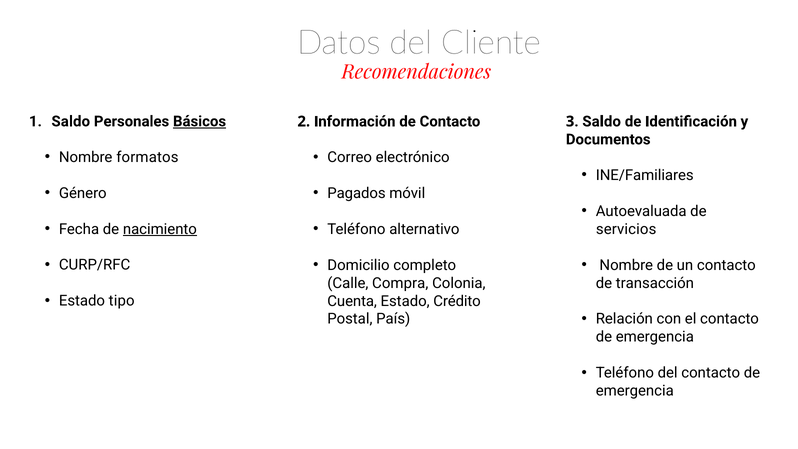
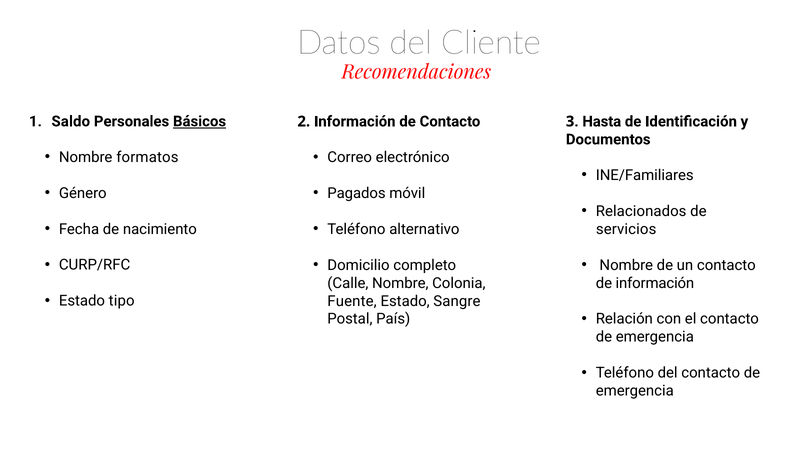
Saldo at (602, 121): Saldo -> Hasta
Autoevaluada: Autoevaluada -> Relacionados
nacimiento underline: present -> none
Calle Compra: Compra -> Nombre
de transacción: transacción -> información
Cuenta: Cuenta -> Fuente
Crédito: Crédito -> Sangre
